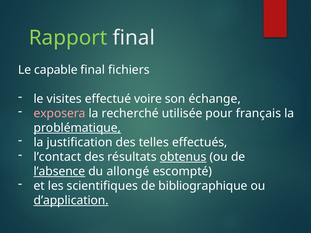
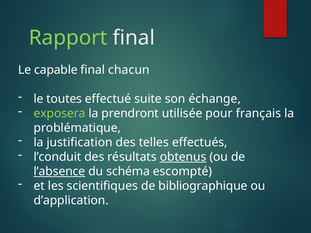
fichiers: fichiers -> chacun
visites: visites -> toutes
voire: voire -> suite
exposera colour: pink -> light green
recherché: recherché -> prendront
problématique underline: present -> none
l’contact: l’contact -> l’conduit
allongé: allongé -> schéma
d’application underline: present -> none
